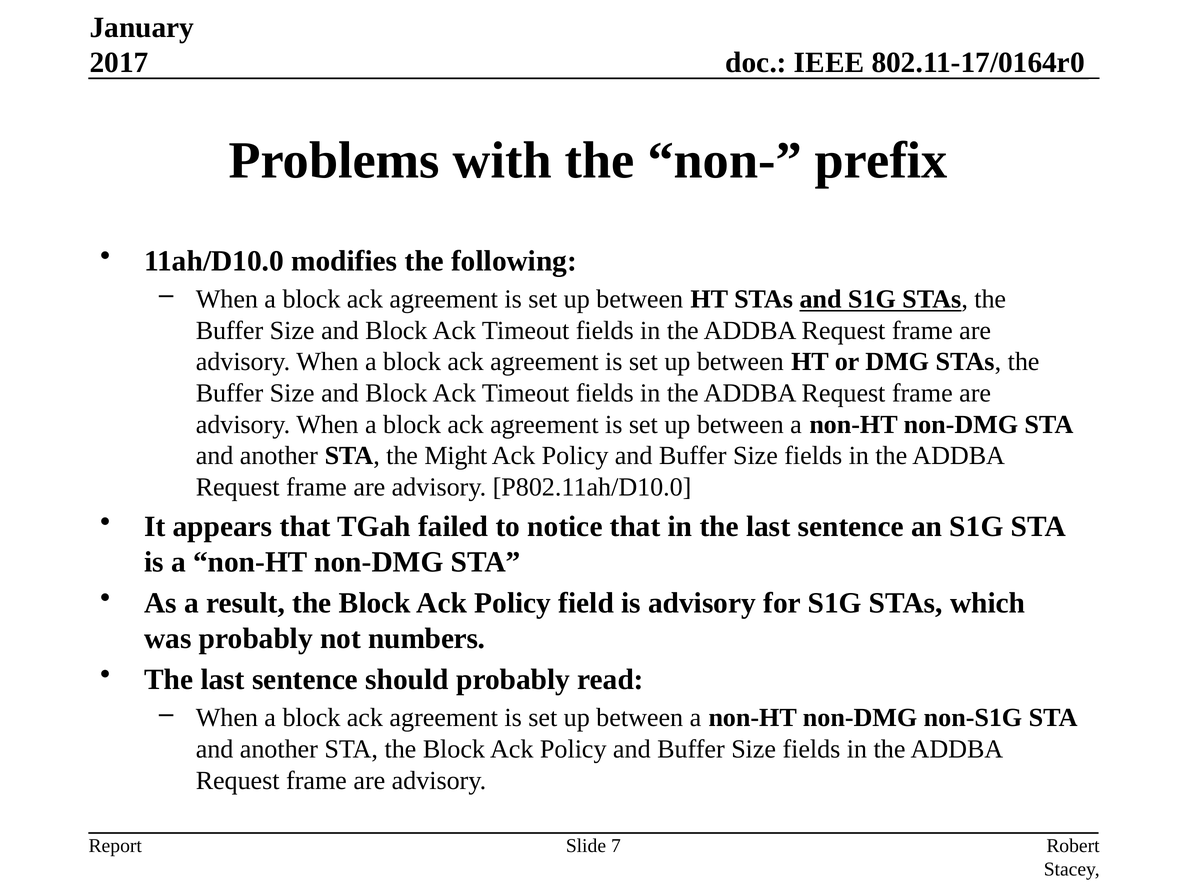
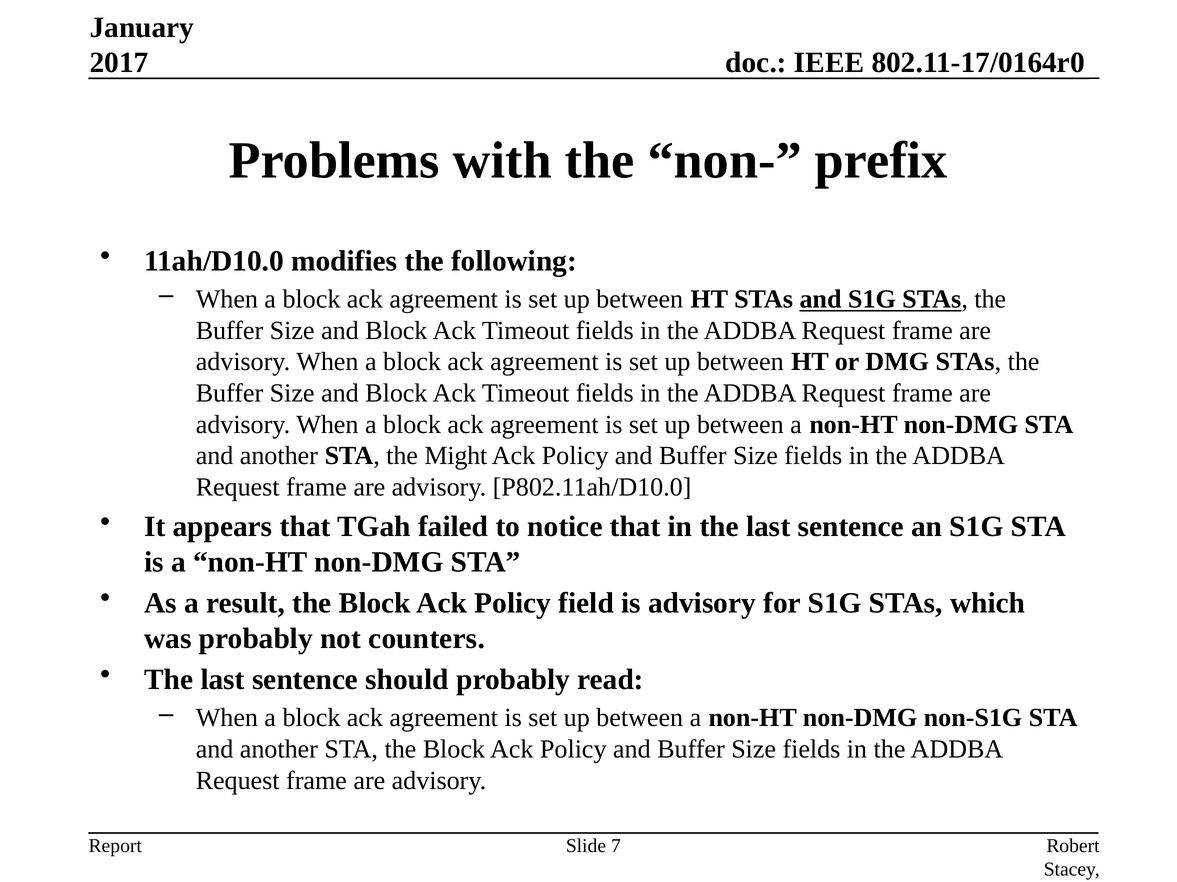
numbers: numbers -> counters
